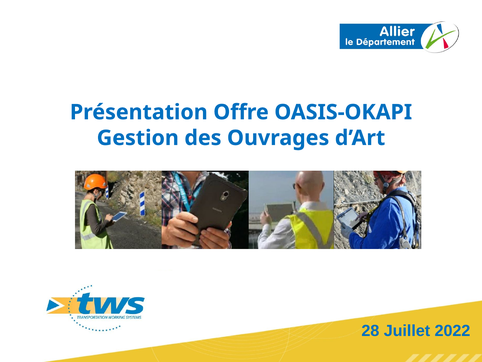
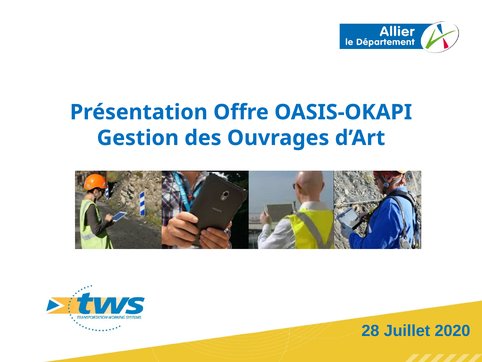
2022: 2022 -> 2020
